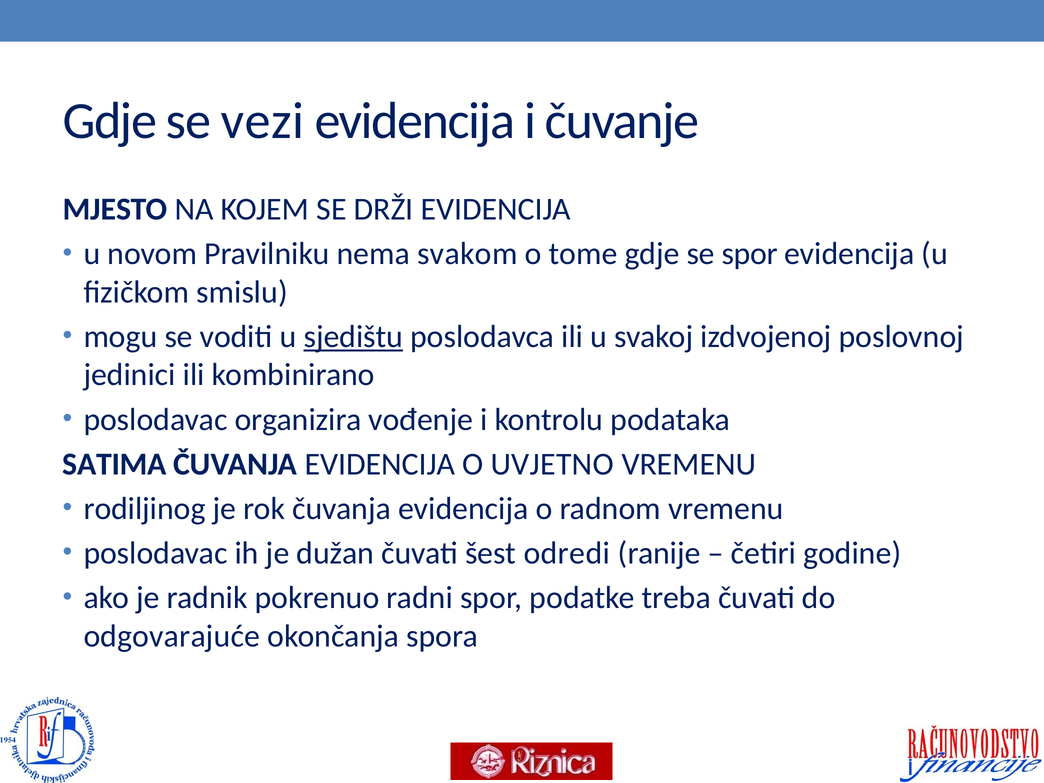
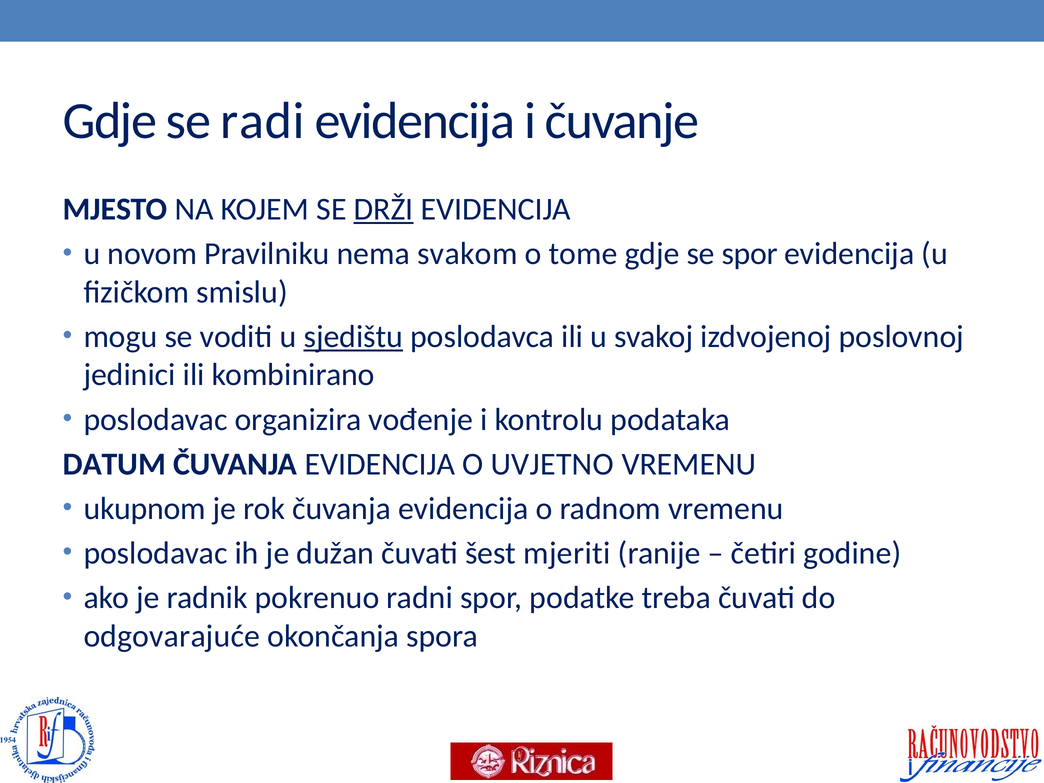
vezi: vezi -> radi
DRŽI underline: none -> present
SATIMA: SATIMA -> DATUM
rodiljinog: rodiljinog -> ukupnom
odredi: odredi -> mjeriti
